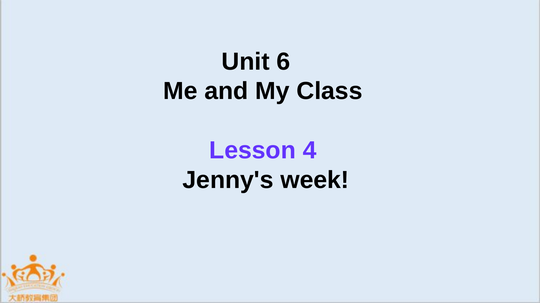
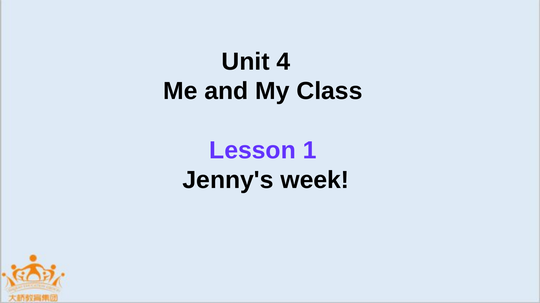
6: 6 -> 4
4: 4 -> 1
